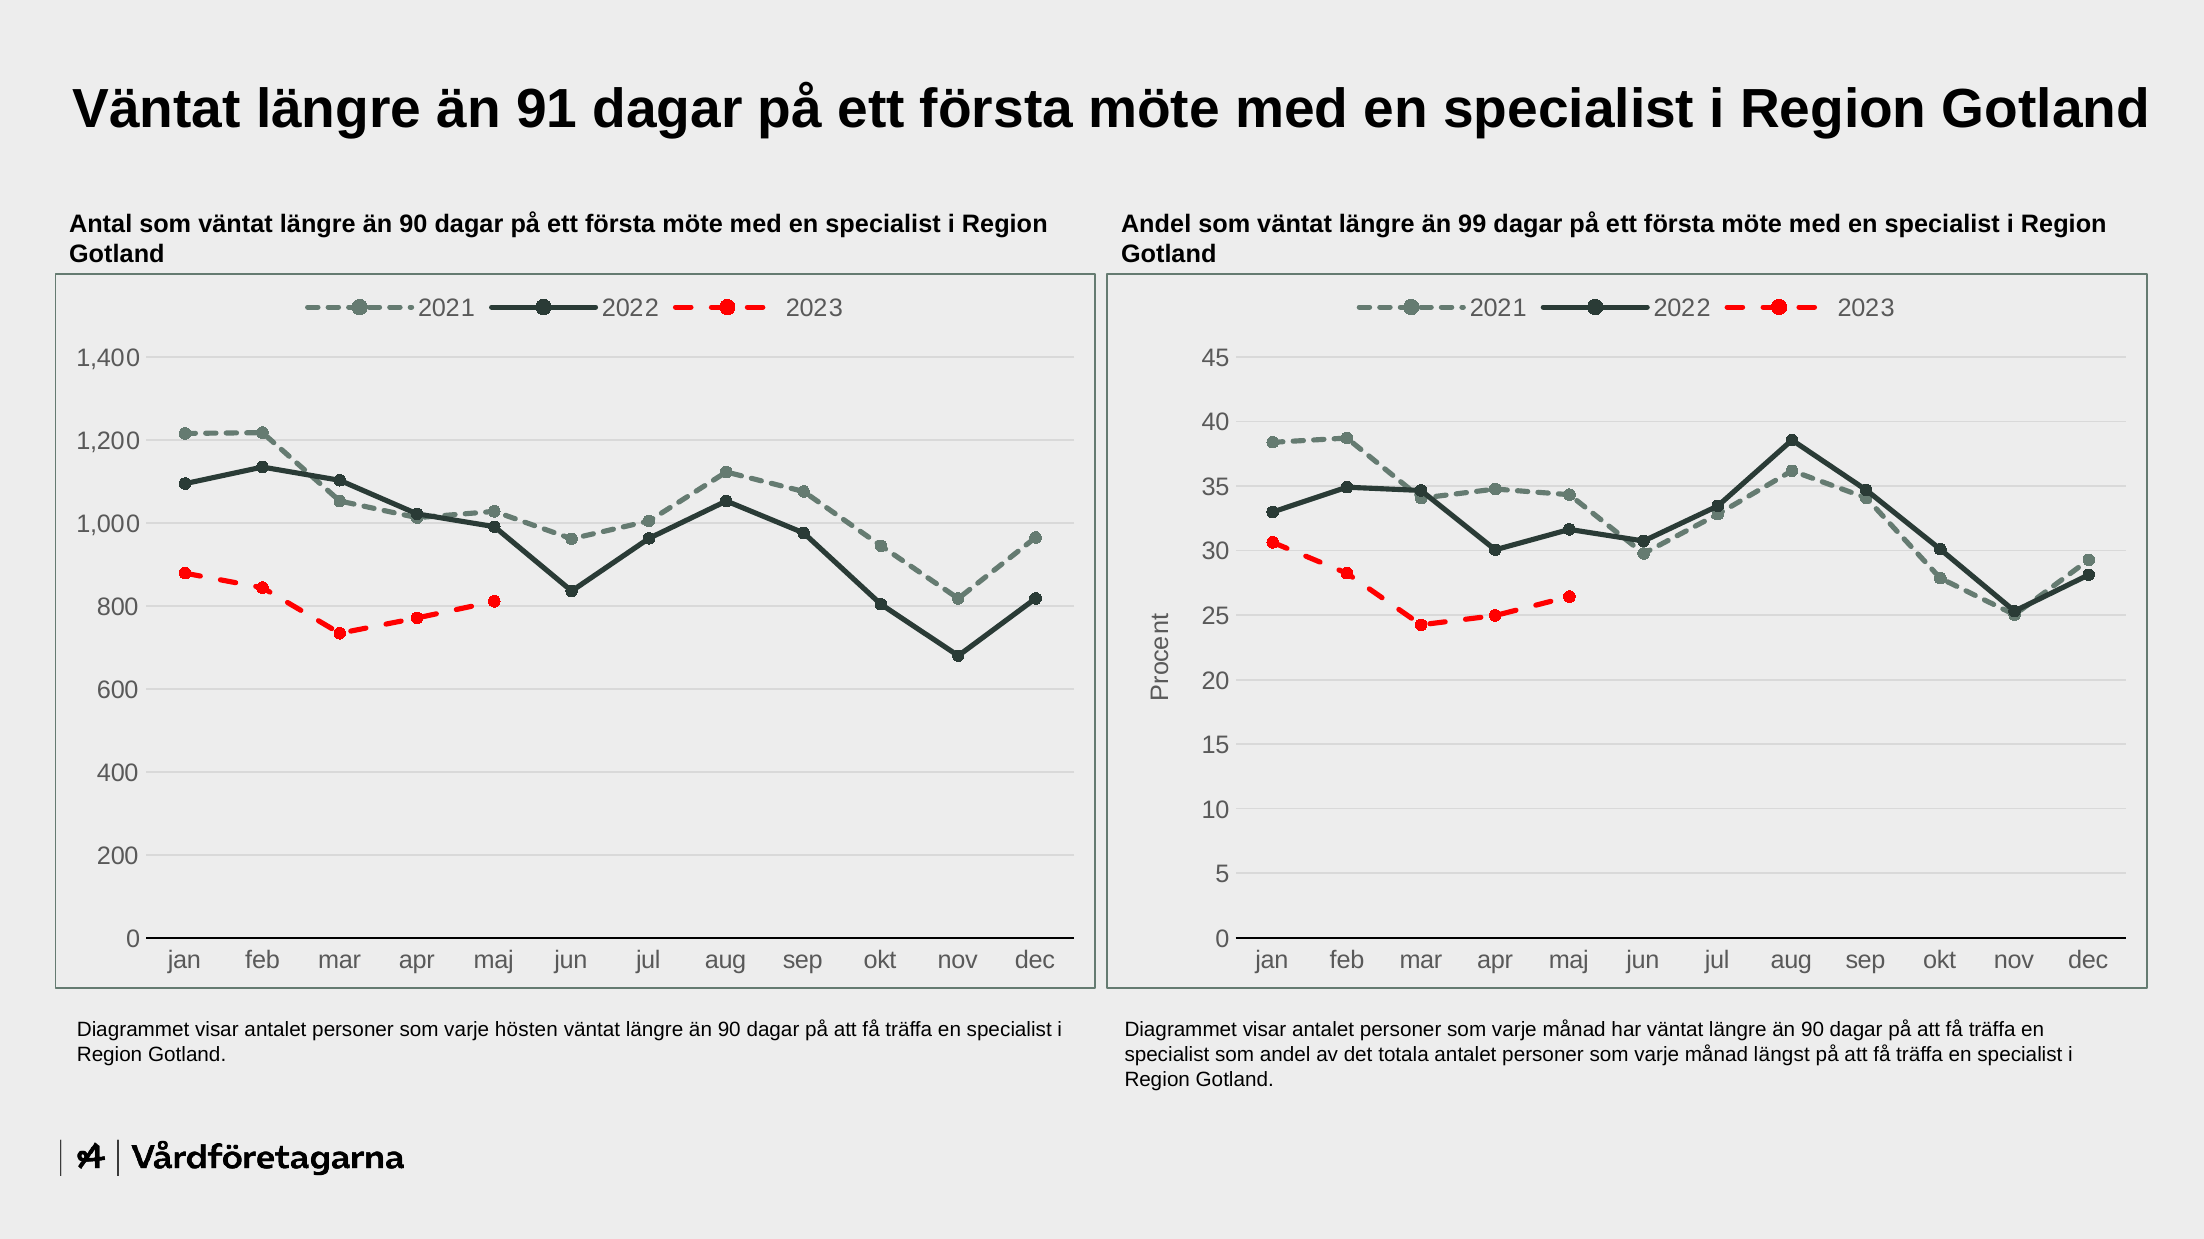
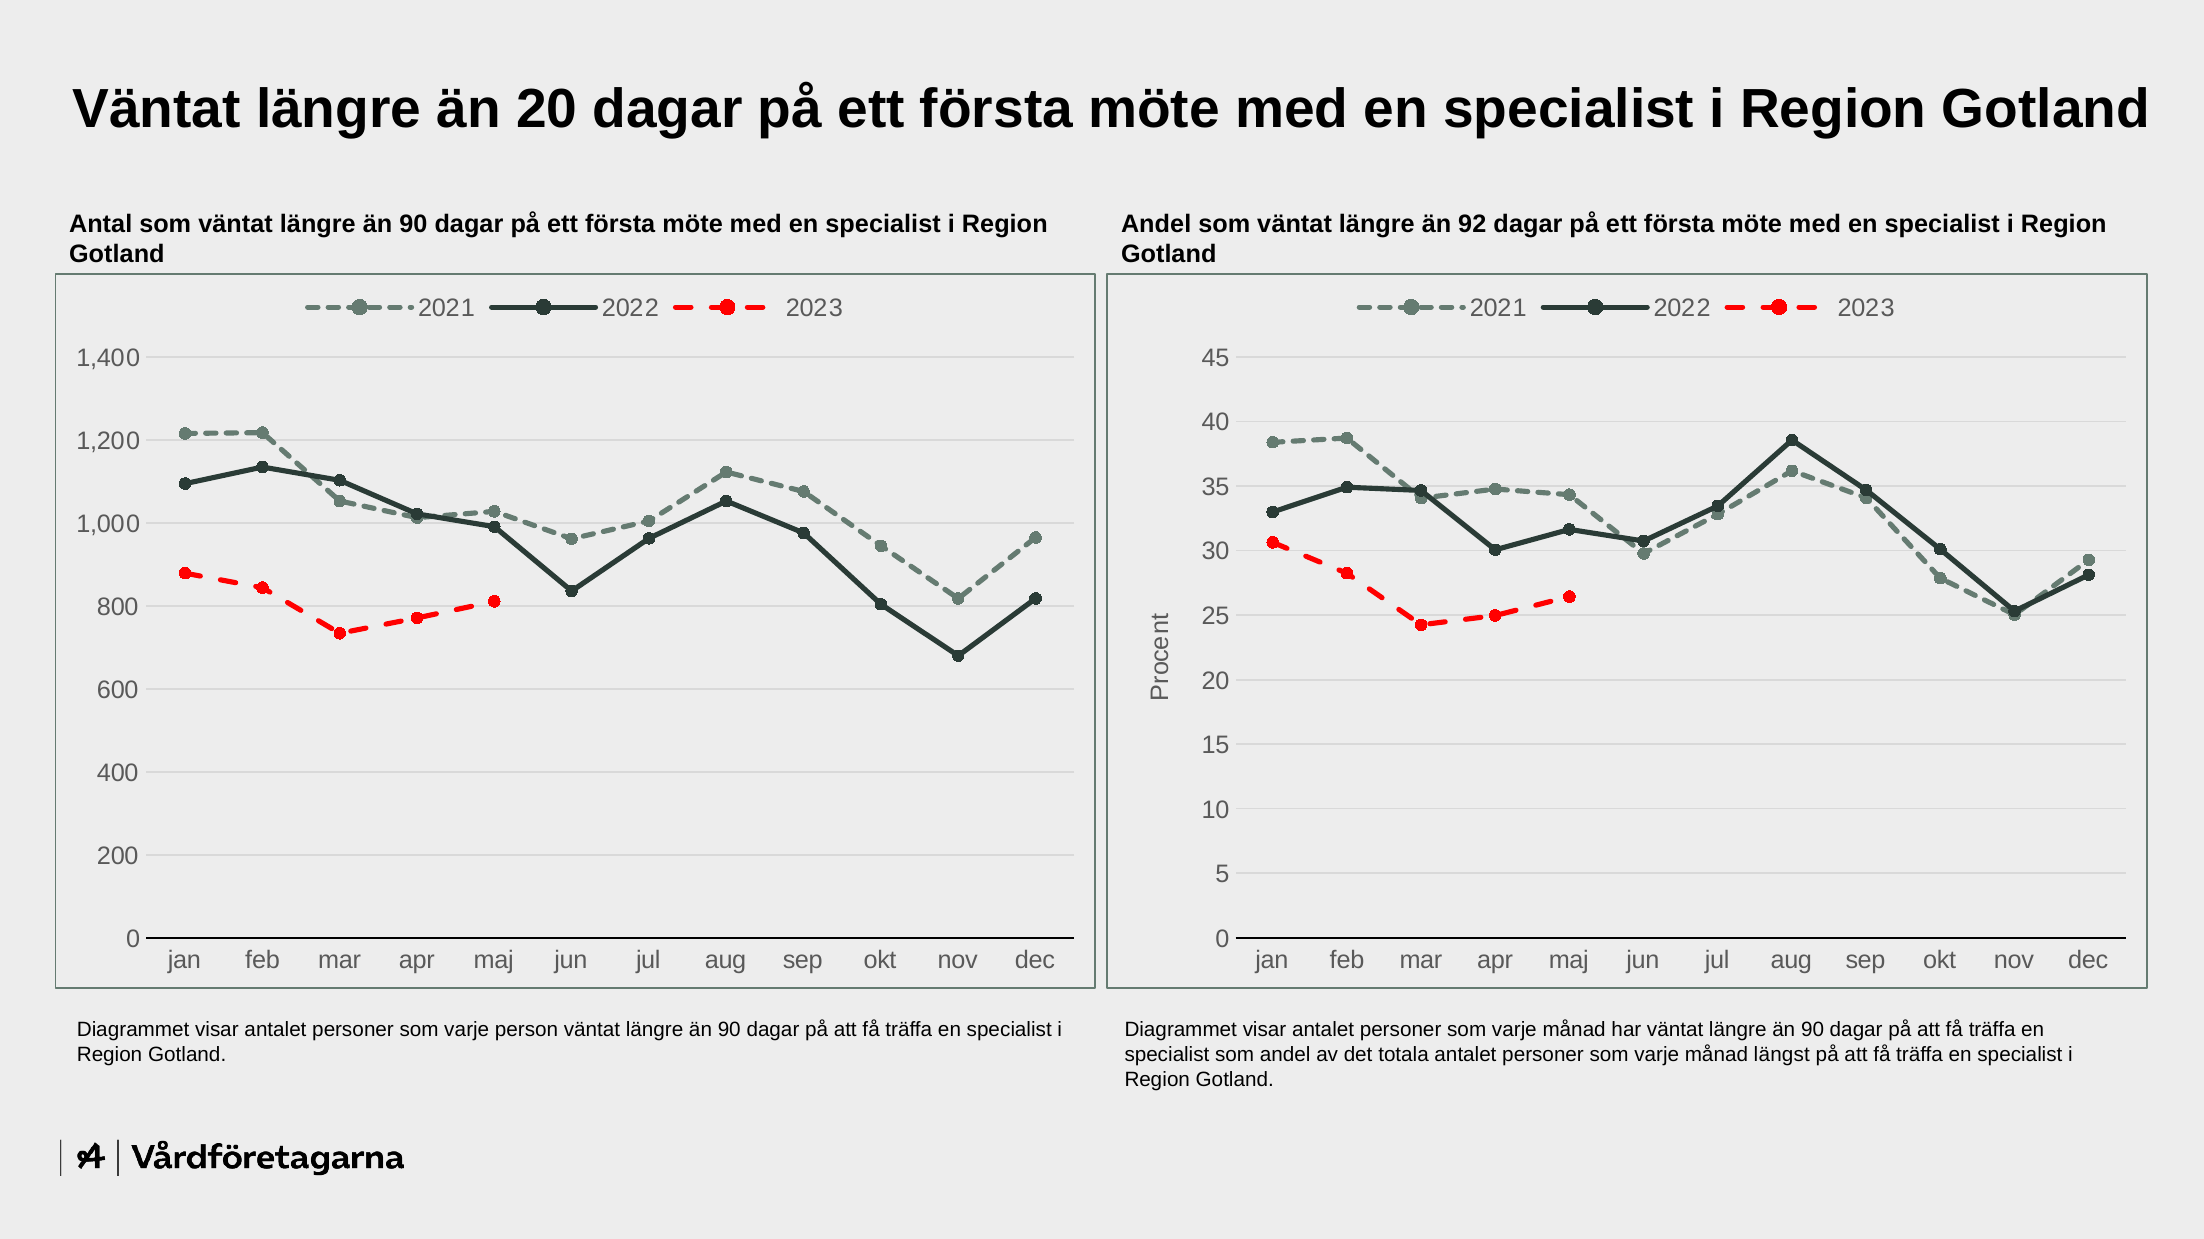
än 91: 91 -> 20
99: 99 -> 92
hösten: hösten -> person
